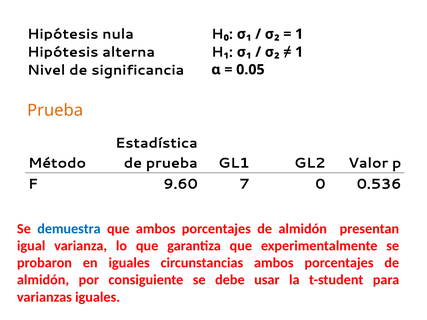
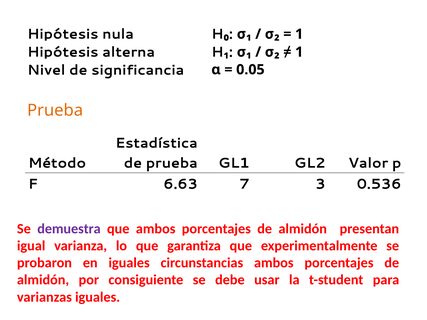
9.60: 9.60 -> 6.63
0: 0 -> 3
demuestra colour: blue -> purple
